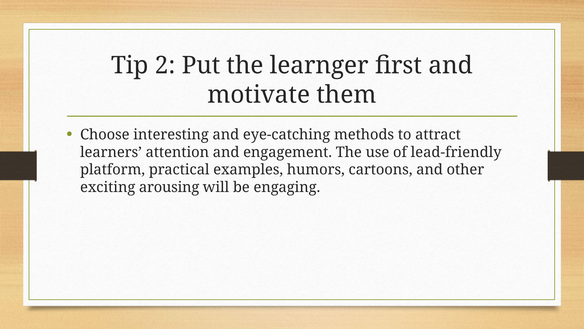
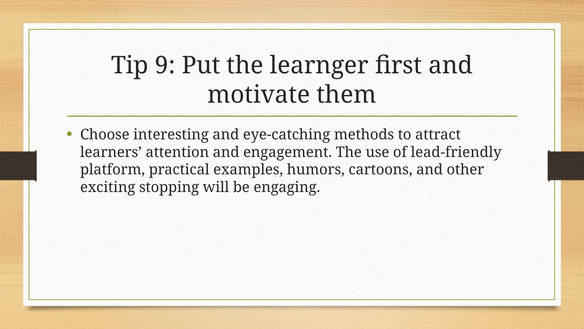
2: 2 -> 9
arousing: arousing -> stopping
